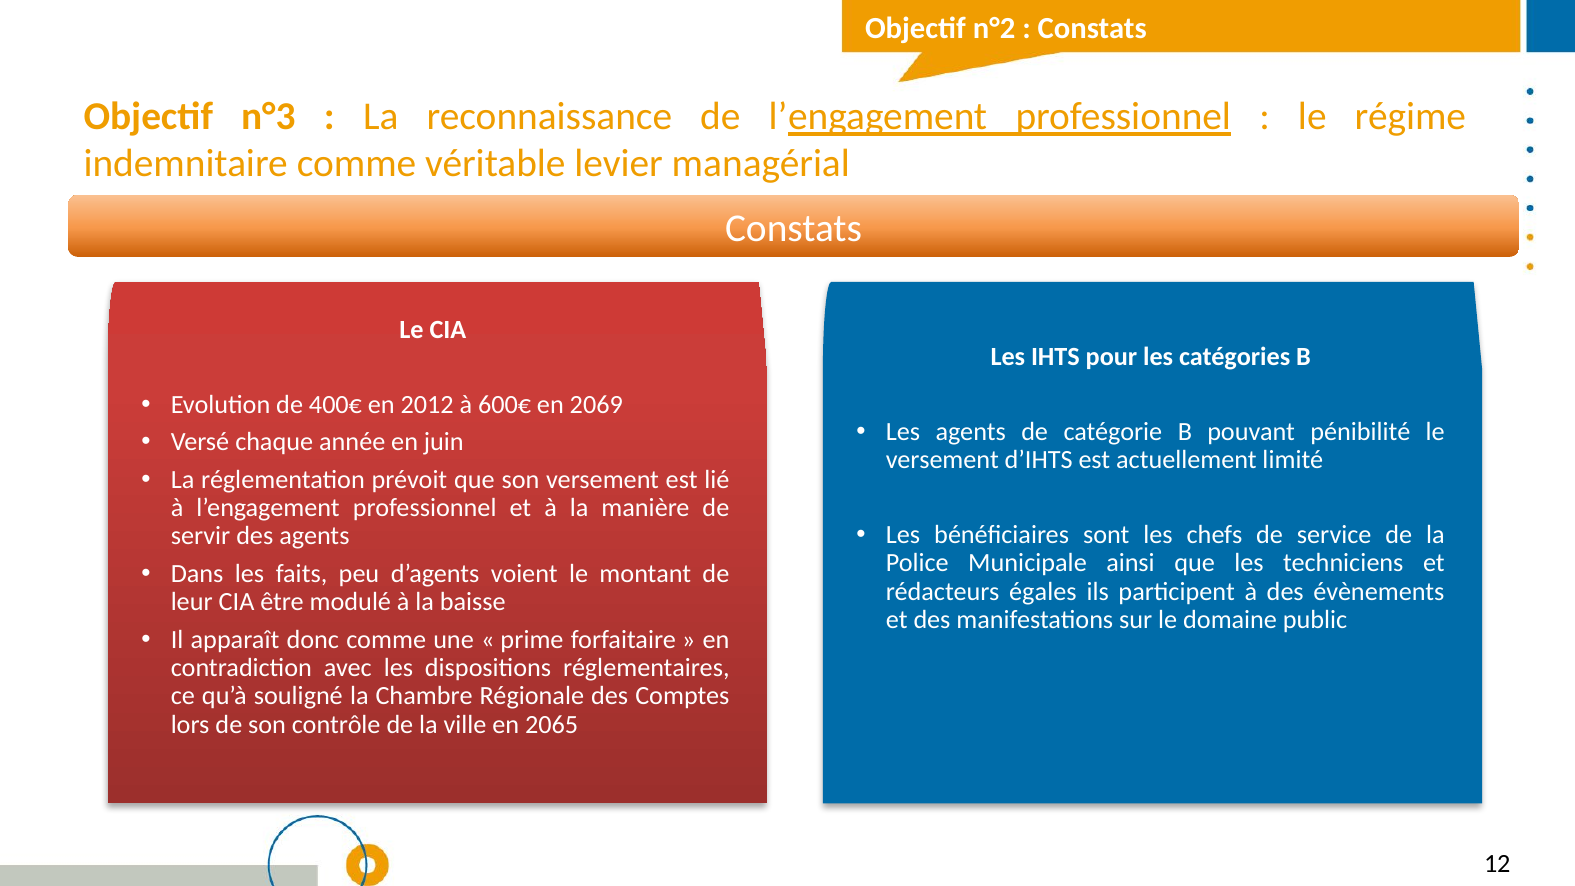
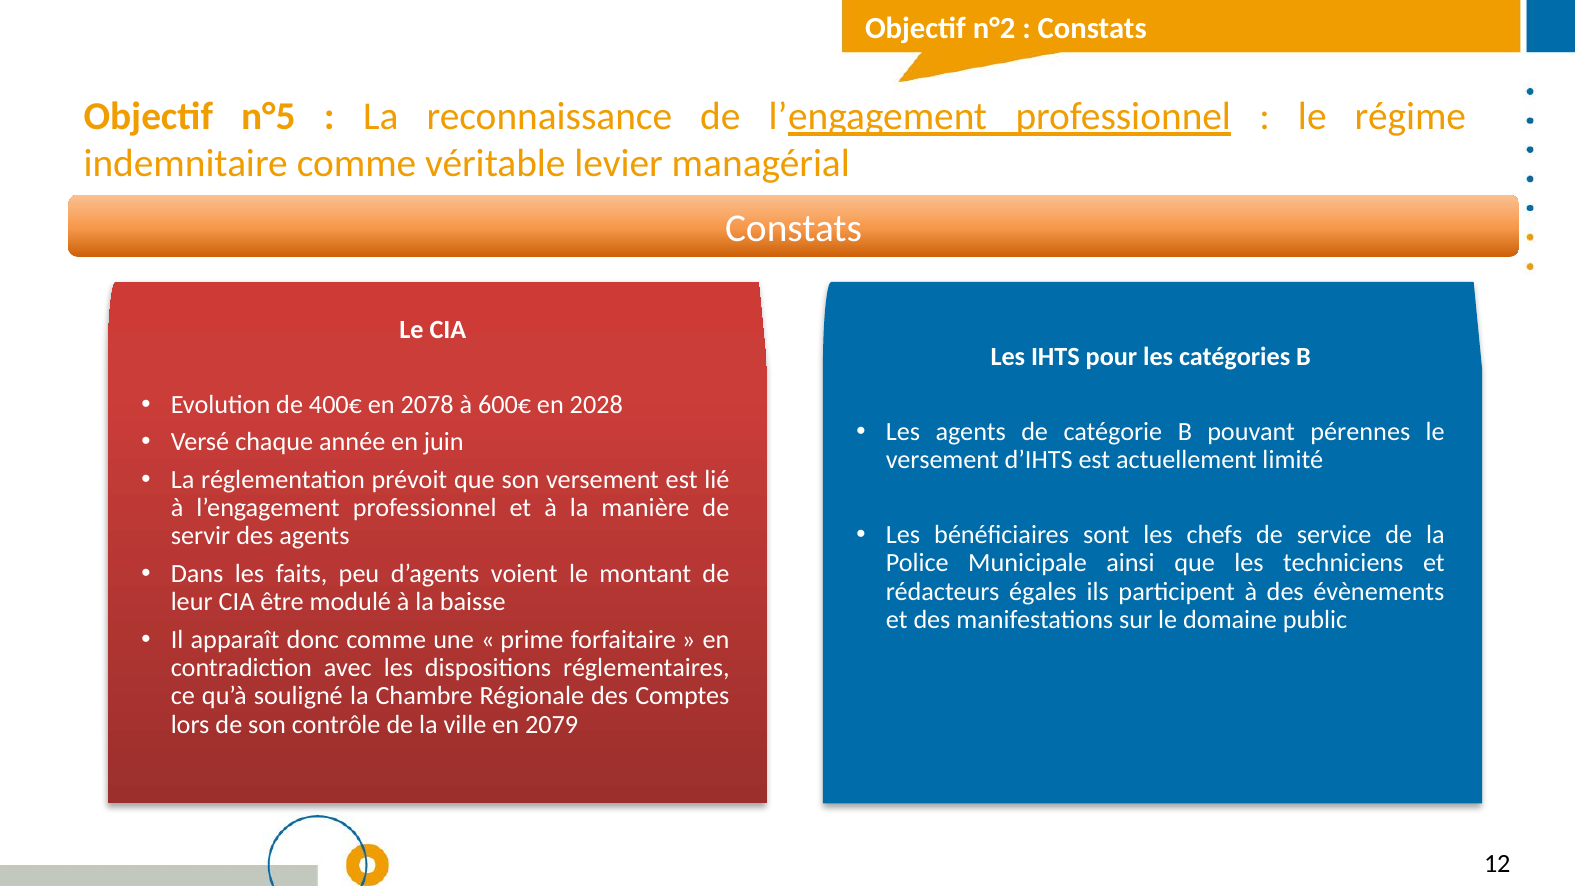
n°3: n°3 -> n°5
2012: 2012 -> 2078
2069: 2069 -> 2028
pénibilité: pénibilité -> pérennes
2065: 2065 -> 2079
